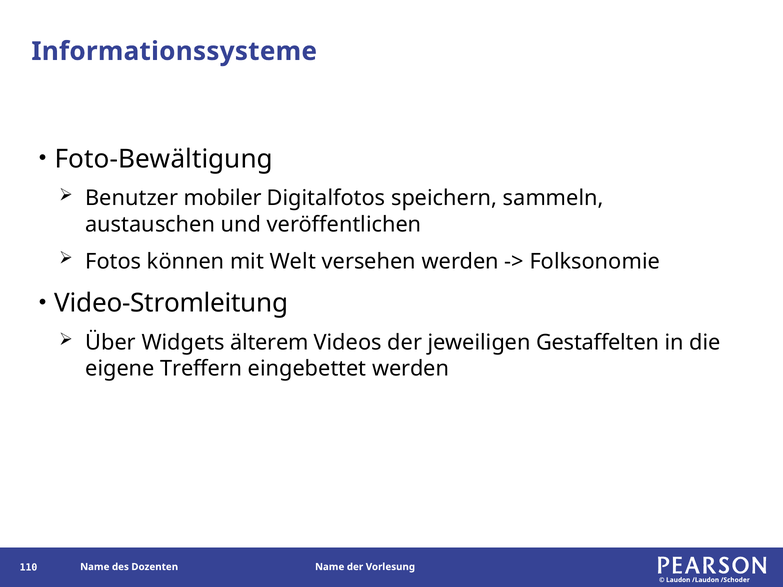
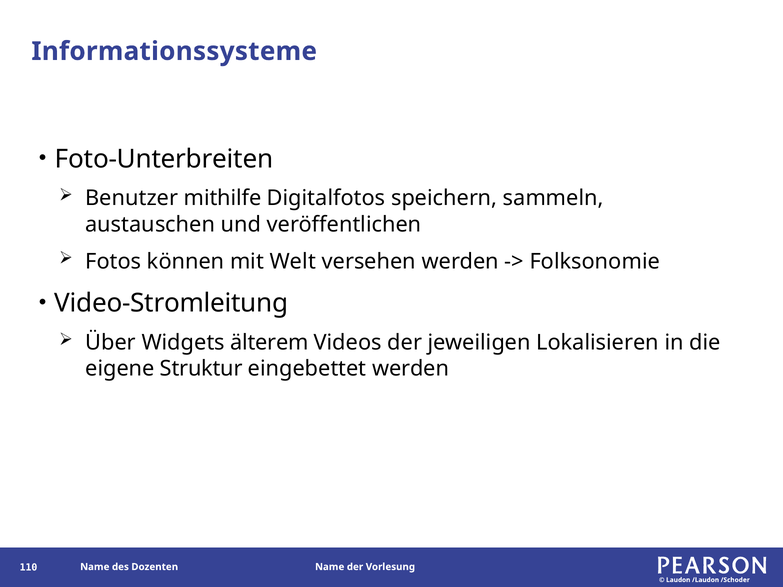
Foto-Bewältigung: Foto-Bewältigung -> Foto-Unterbreiten
mobiler: mobiler -> mithilfe
Gestaffelten: Gestaffelten -> Lokalisieren
Treffern: Treffern -> Struktur
